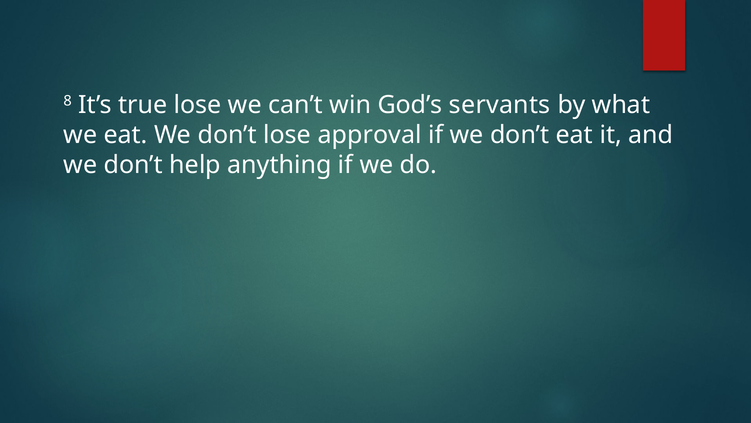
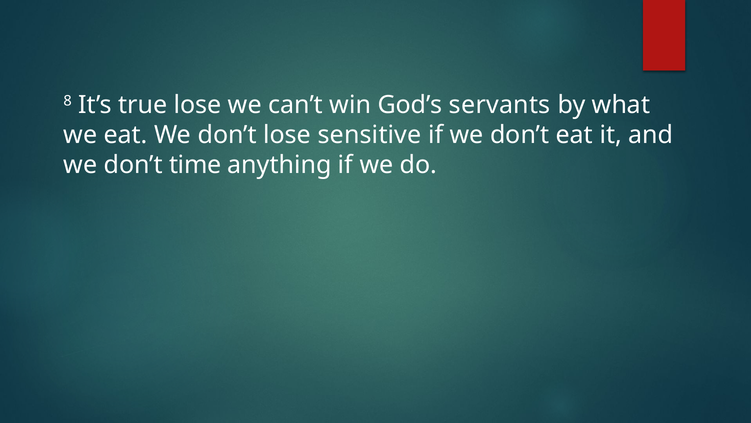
approval: approval -> sensitive
help: help -> time
